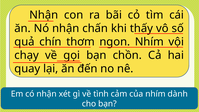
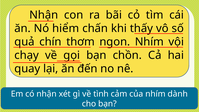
Nó nhận: nhận -> hiểm
